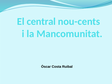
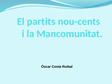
central: central -> partits
